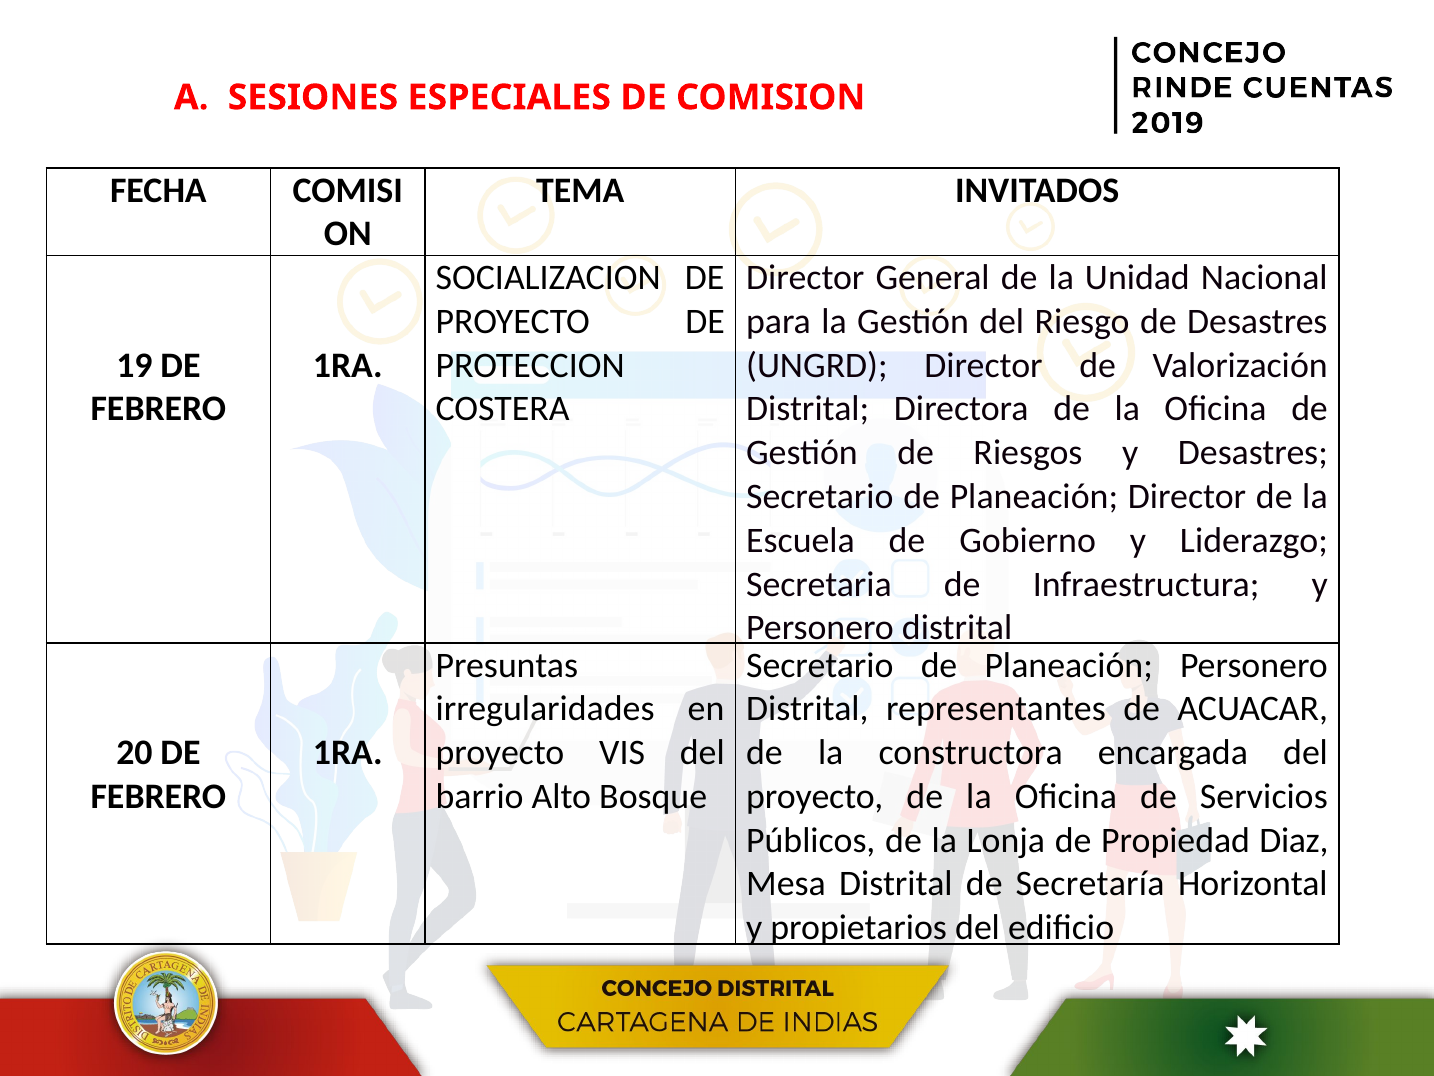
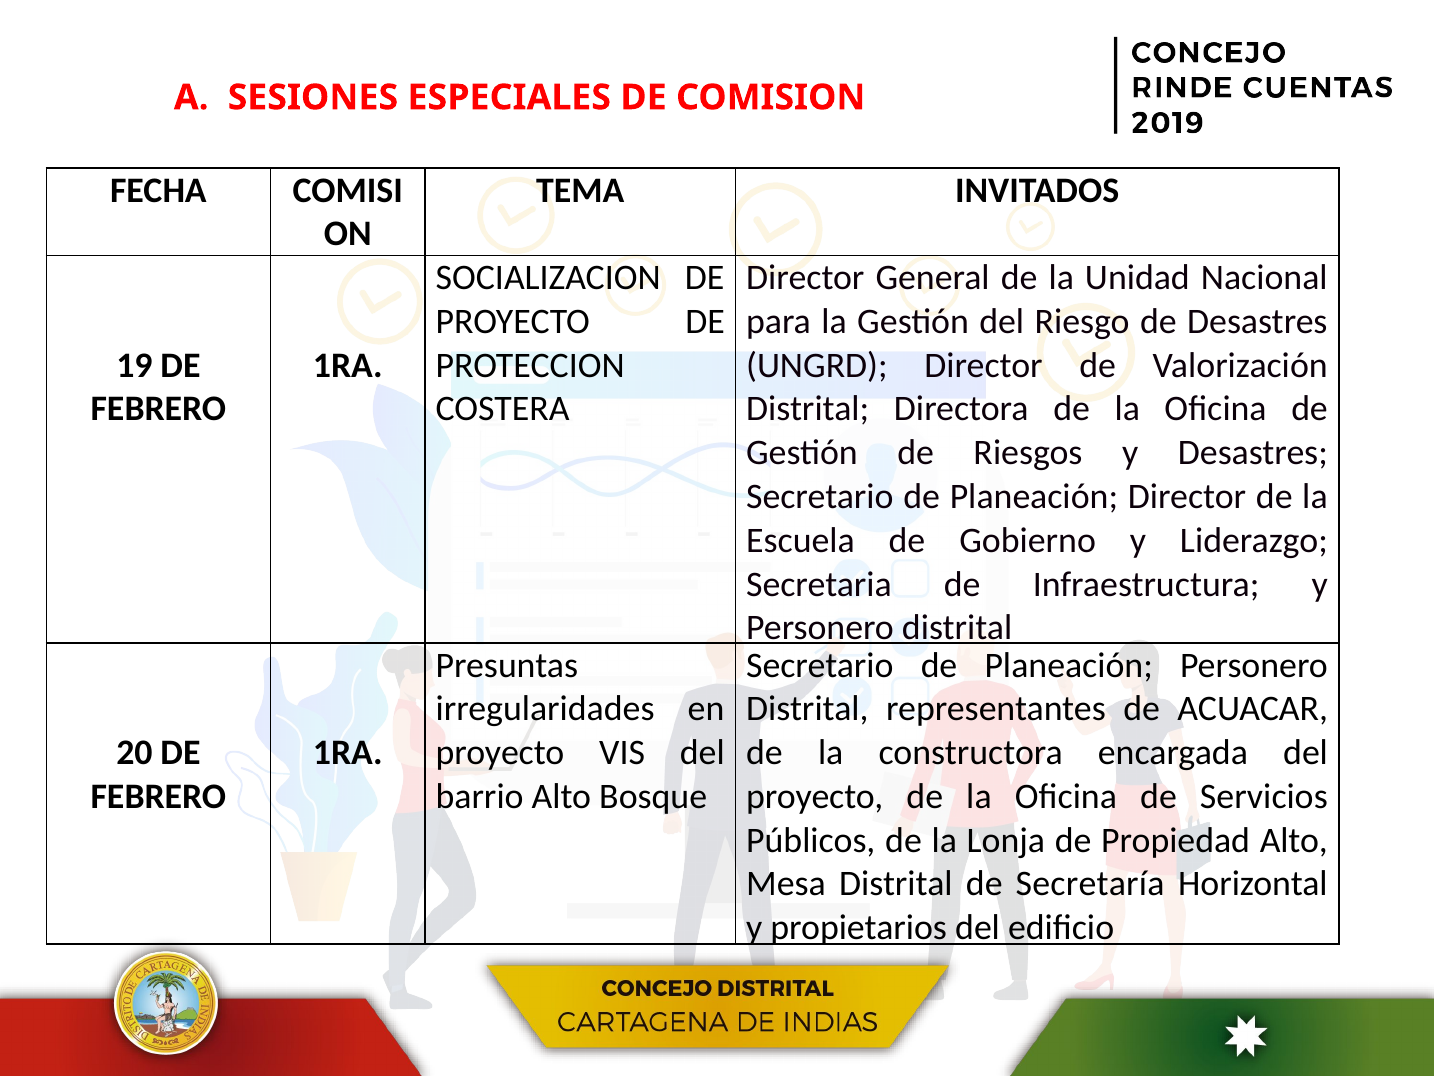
Propiedad Diaz: Diaz -> Alto
